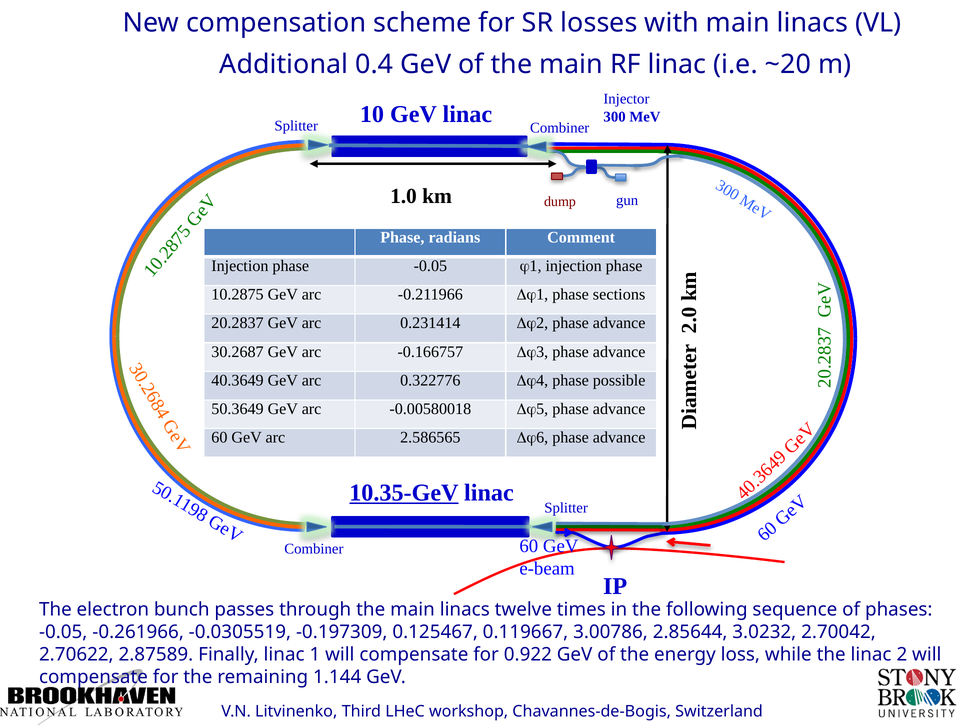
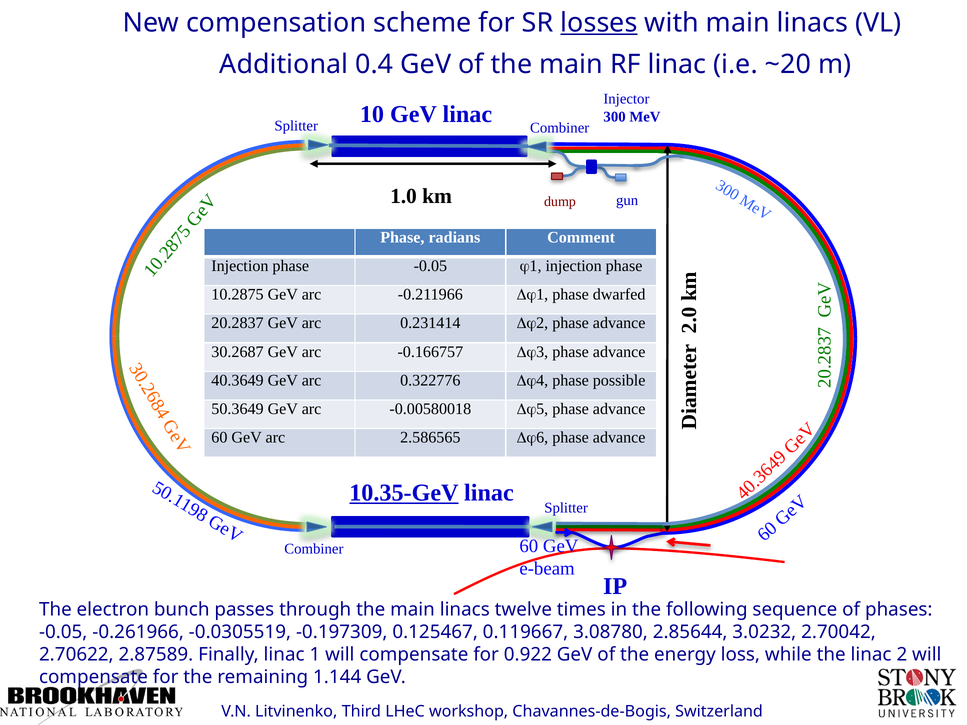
losses underline: none -> present
sections: sections -> dwarfed
3.00786: 3.00786 -> 3.08780
